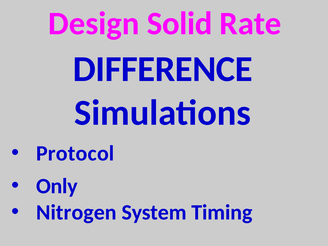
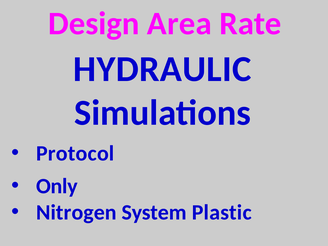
Solid: Solid -> Area
DIFFERENCE: DIFFERENCE -> HYDRAULIC
Timing: Timing -> Plastic
